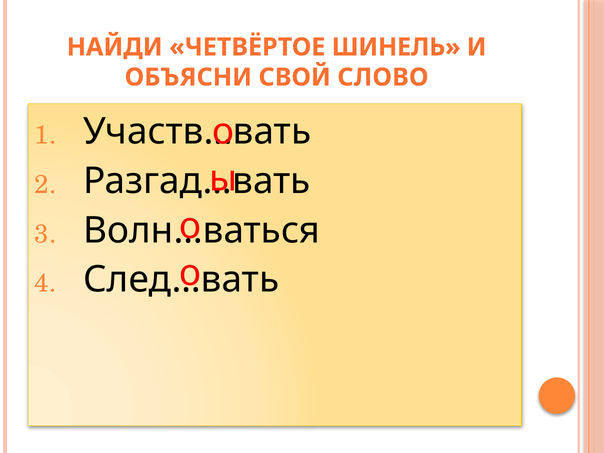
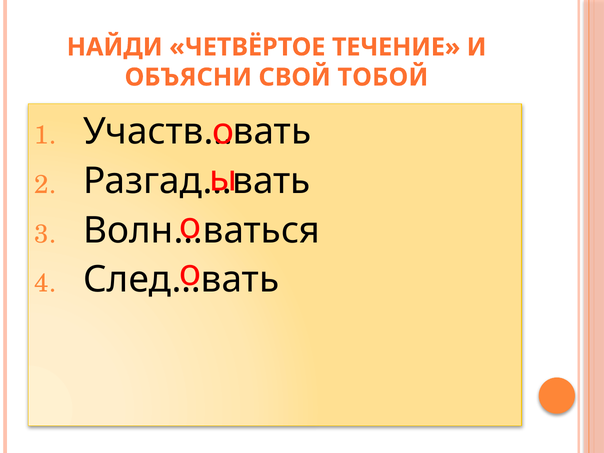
ШИНЕЛЬ: ШИНЕЛЬ -> ТЕЧЕНИЕ
СЛОВО: СЛОВО -> ТОБОЙ
